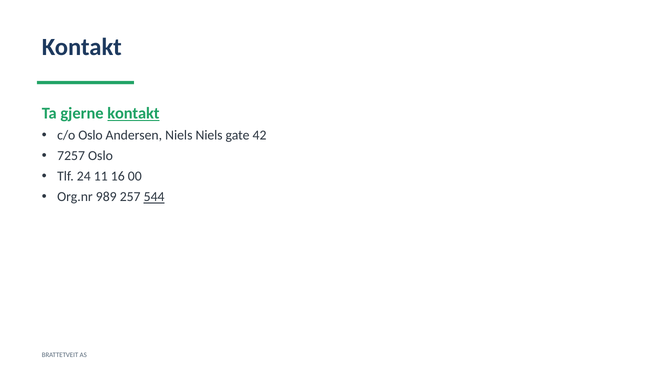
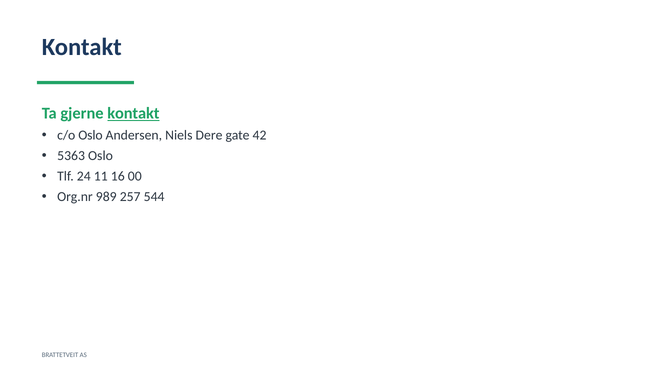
Niels Niels: Niels -> Dere
7257: 7257 -> 5363
544 underline: present -> none
